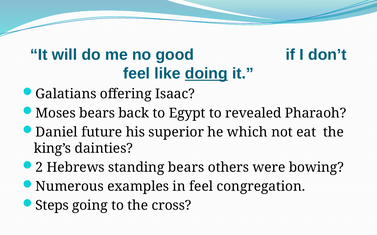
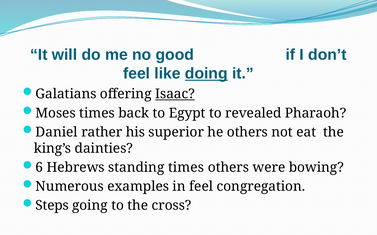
Isaac underline: none -> present
Moses bears: bears -> times
future: future -> rather
he which: which -> others
2: 2 -> 6
standing bears: bears -> times
